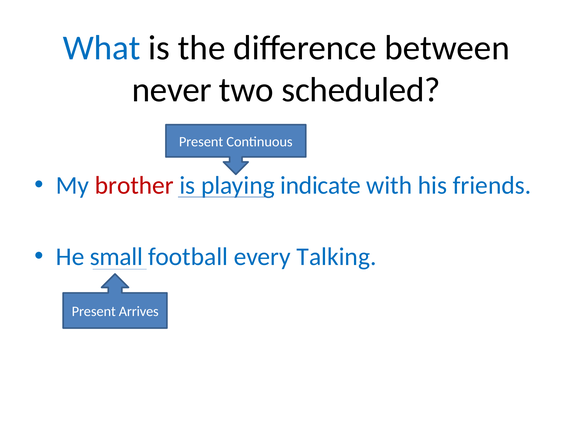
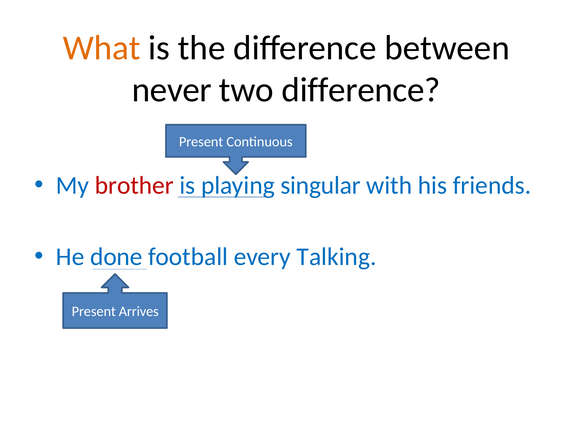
What colour: blue -> orange
two scheduled: scheduled -> difference
indicate: indicate -> singular
small: small -> done
